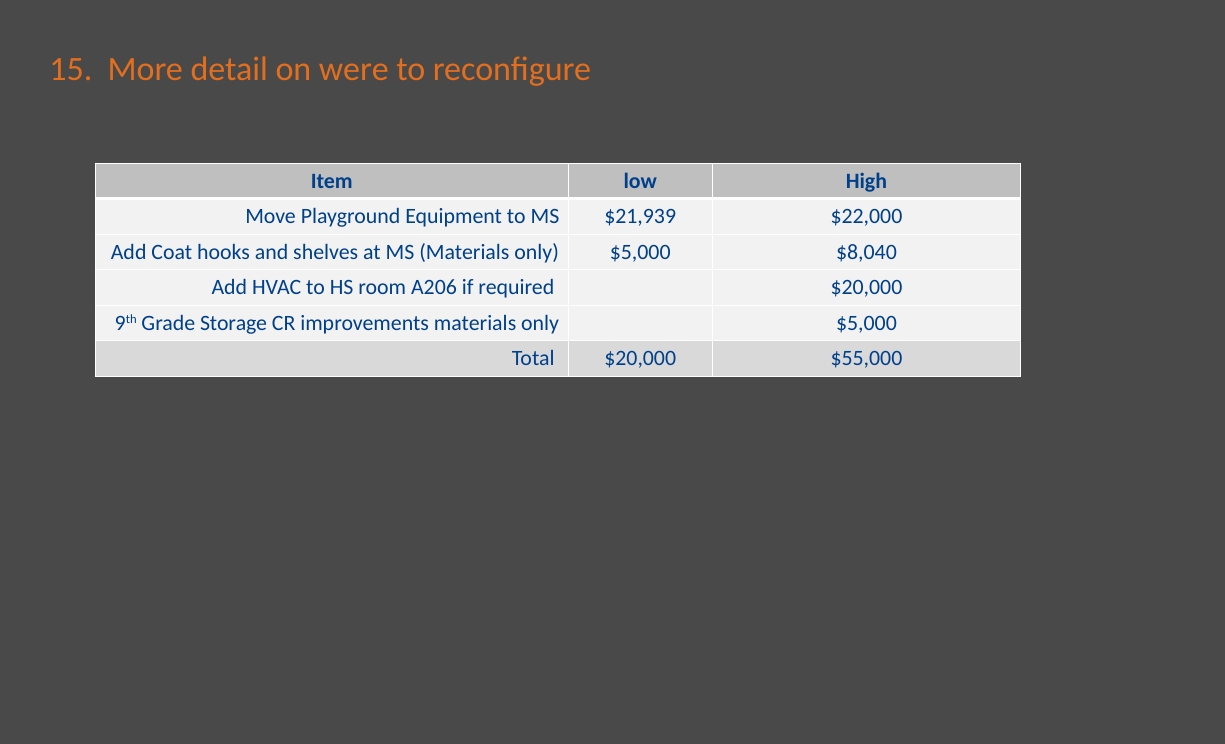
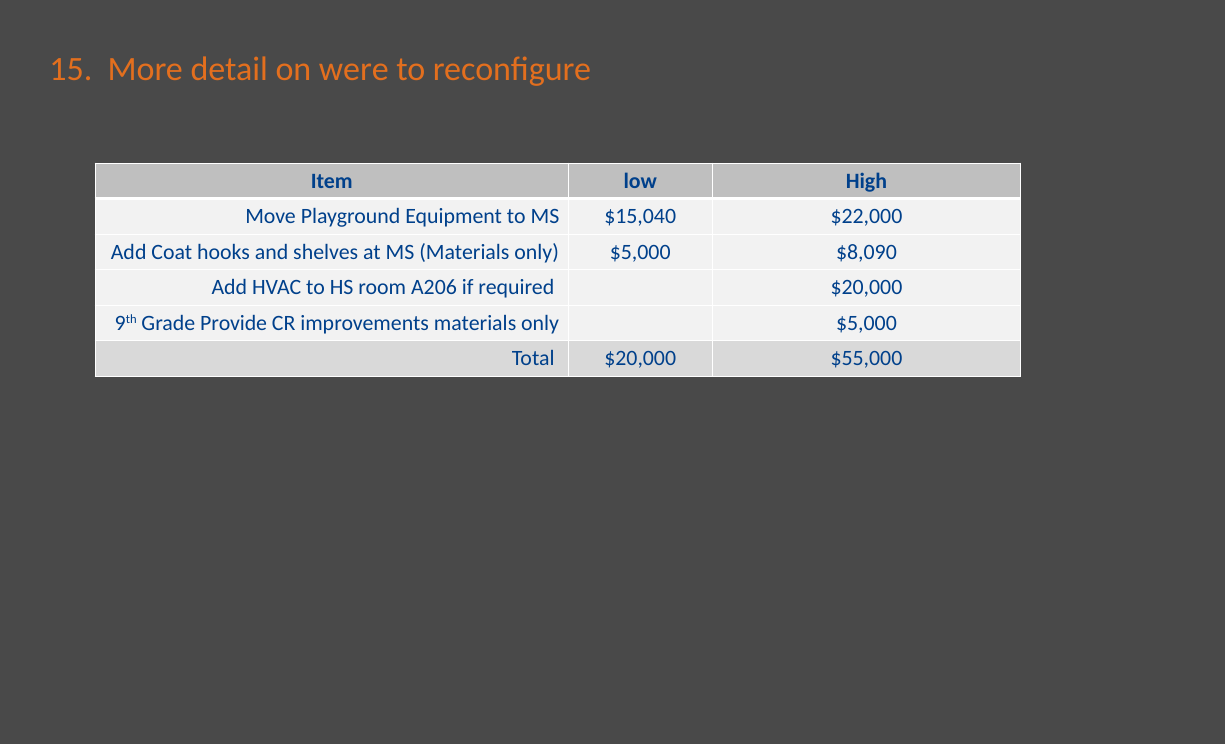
$21,939: $21,939 -> $15,040
$8,040: $8,040 -> $8,090
Storage: Storage -> Provide
